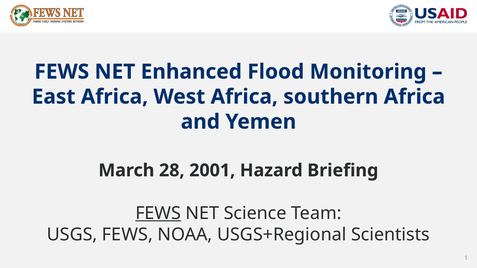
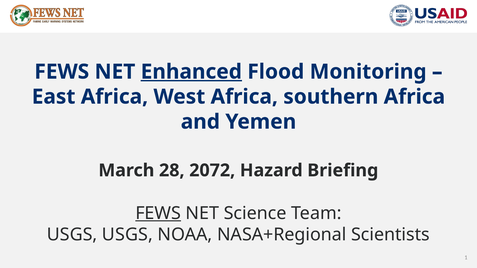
Enhanced underline: none -> present
2001: 2001 -> 2072
USGS FEWS: FEWS -> USGS
USGS+Regional: USGS+Regional -> NASA+Regional
